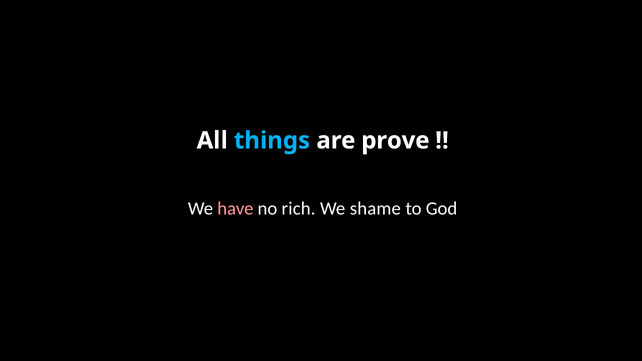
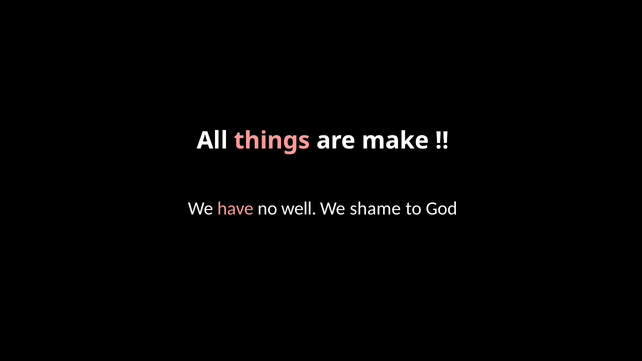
things colour: light blue -> pink
prove: prove -> make
rich: rich -> well
